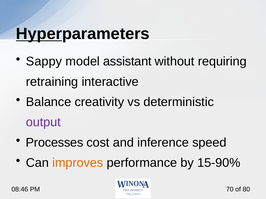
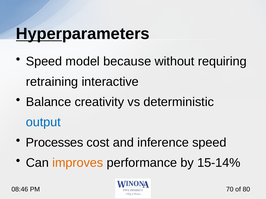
Sappy at (44, 62): Sappy -> Speed
assistant: assistant -> because
output colour: purple -> blue
15-90%: 15-90% -> 15-14%
